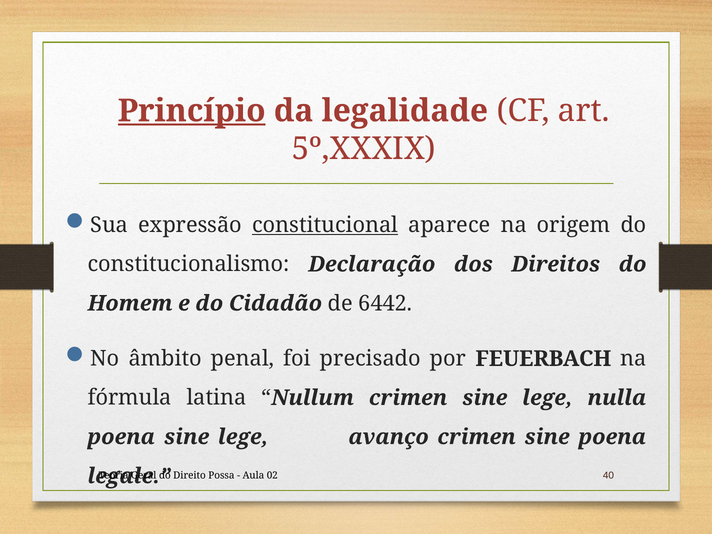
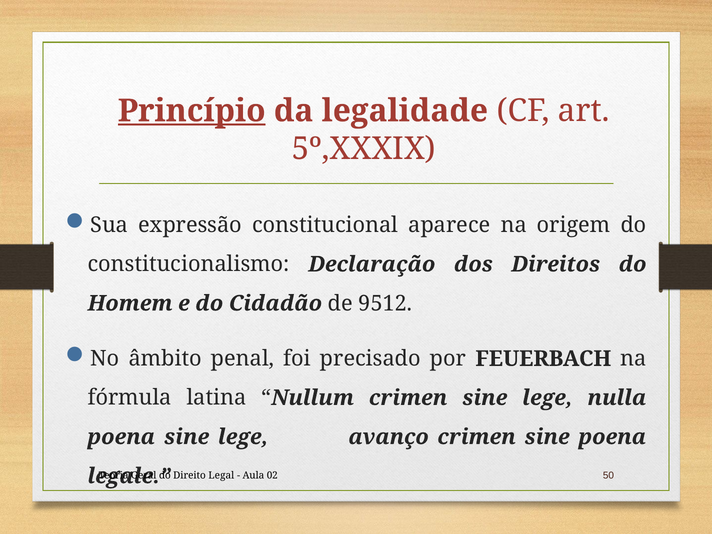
constitucional underline: present -> none
6442: 6442 -> 9512
Possa: Possa -> Legal
40: 40 -> 50
